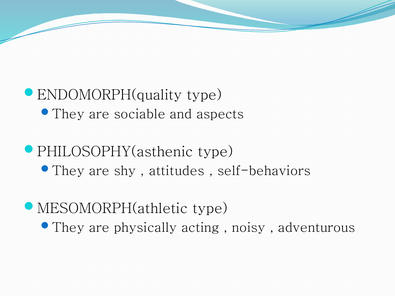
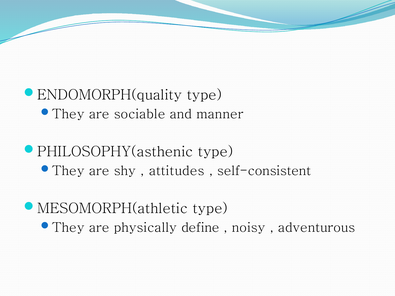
aspects: aspects -> manner
self-behaviors: self-behaviors -> self-consistent
acting: acting -> define
